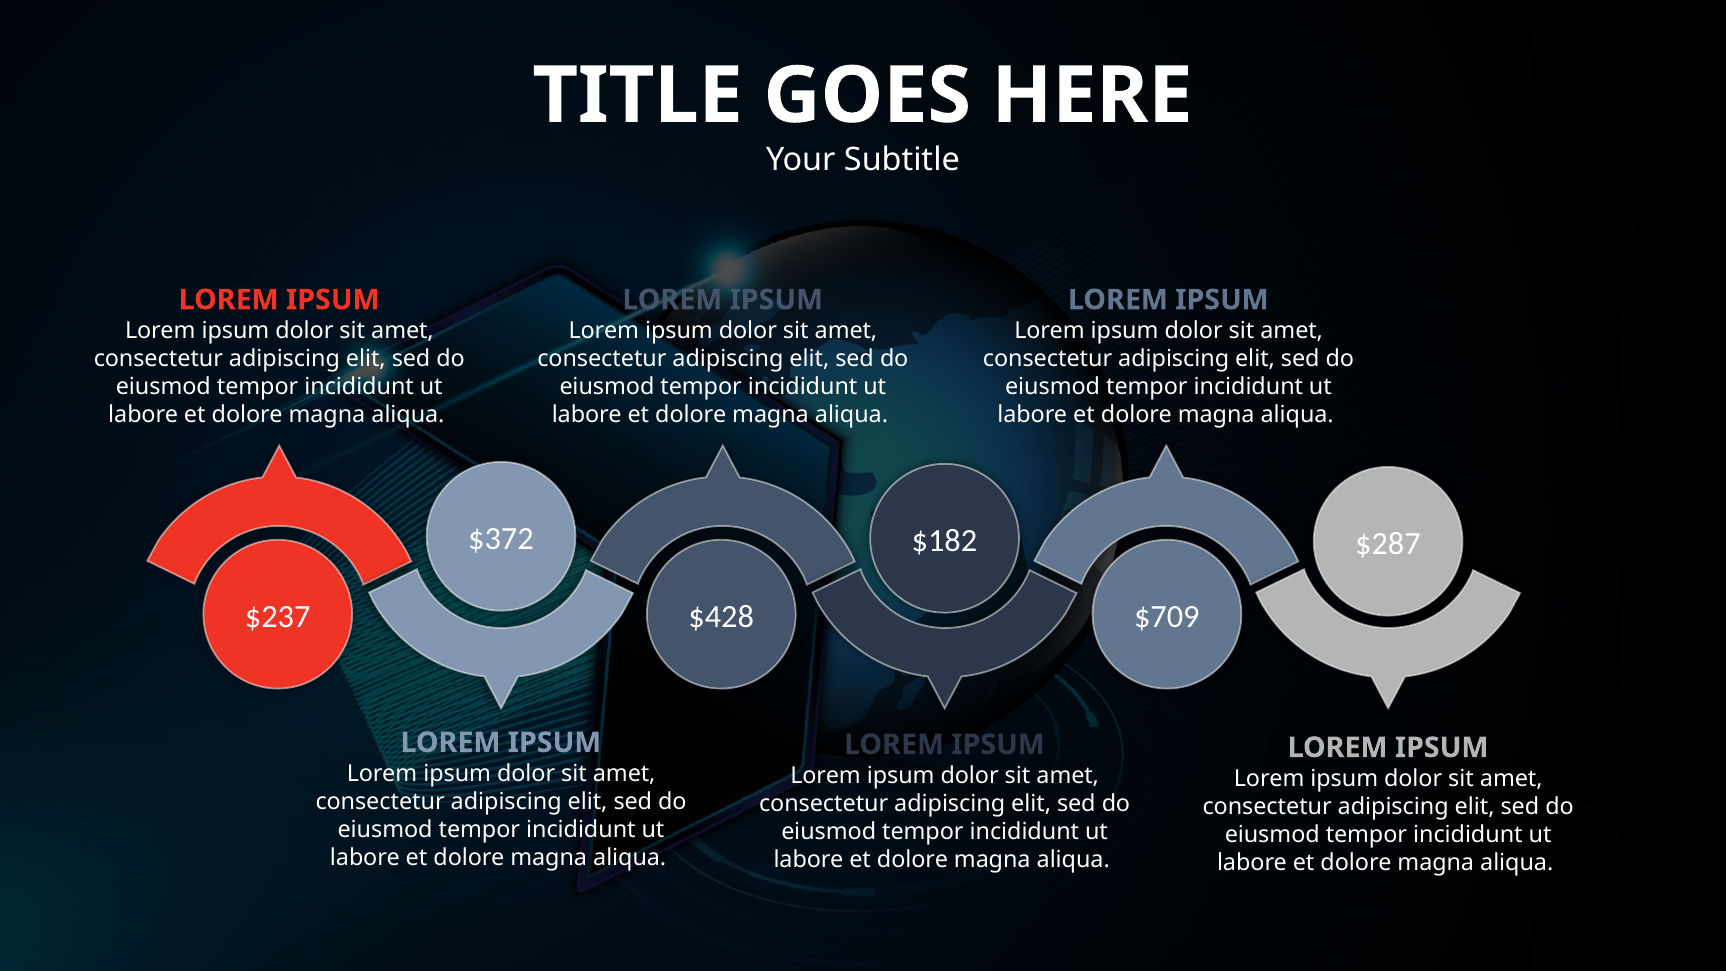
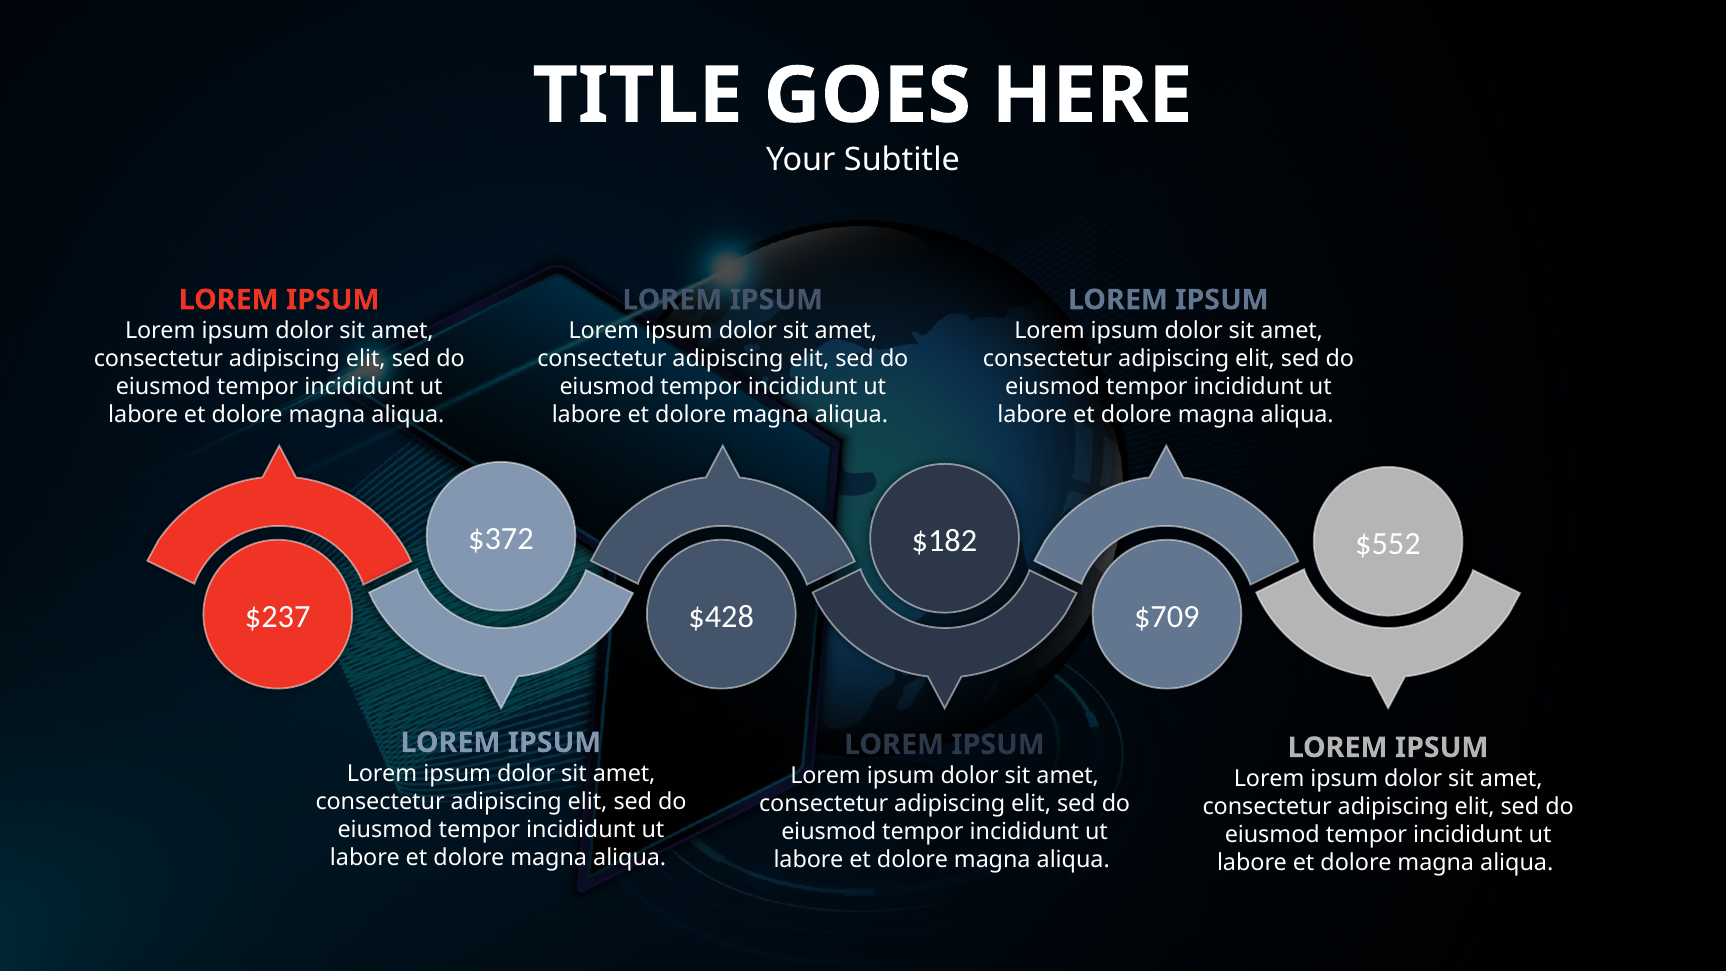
$287: $287 -> $552
